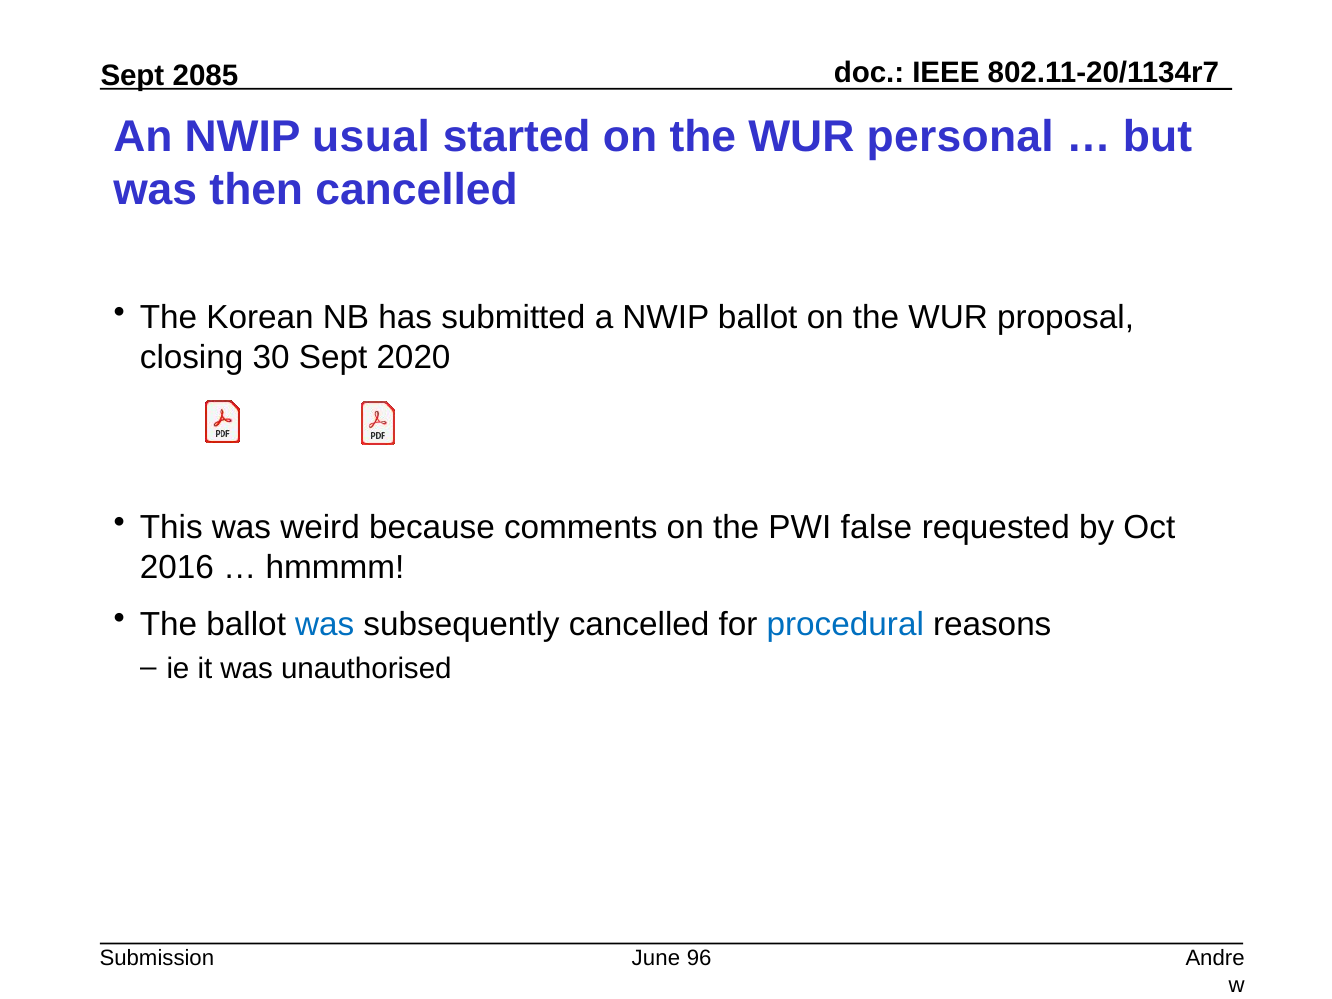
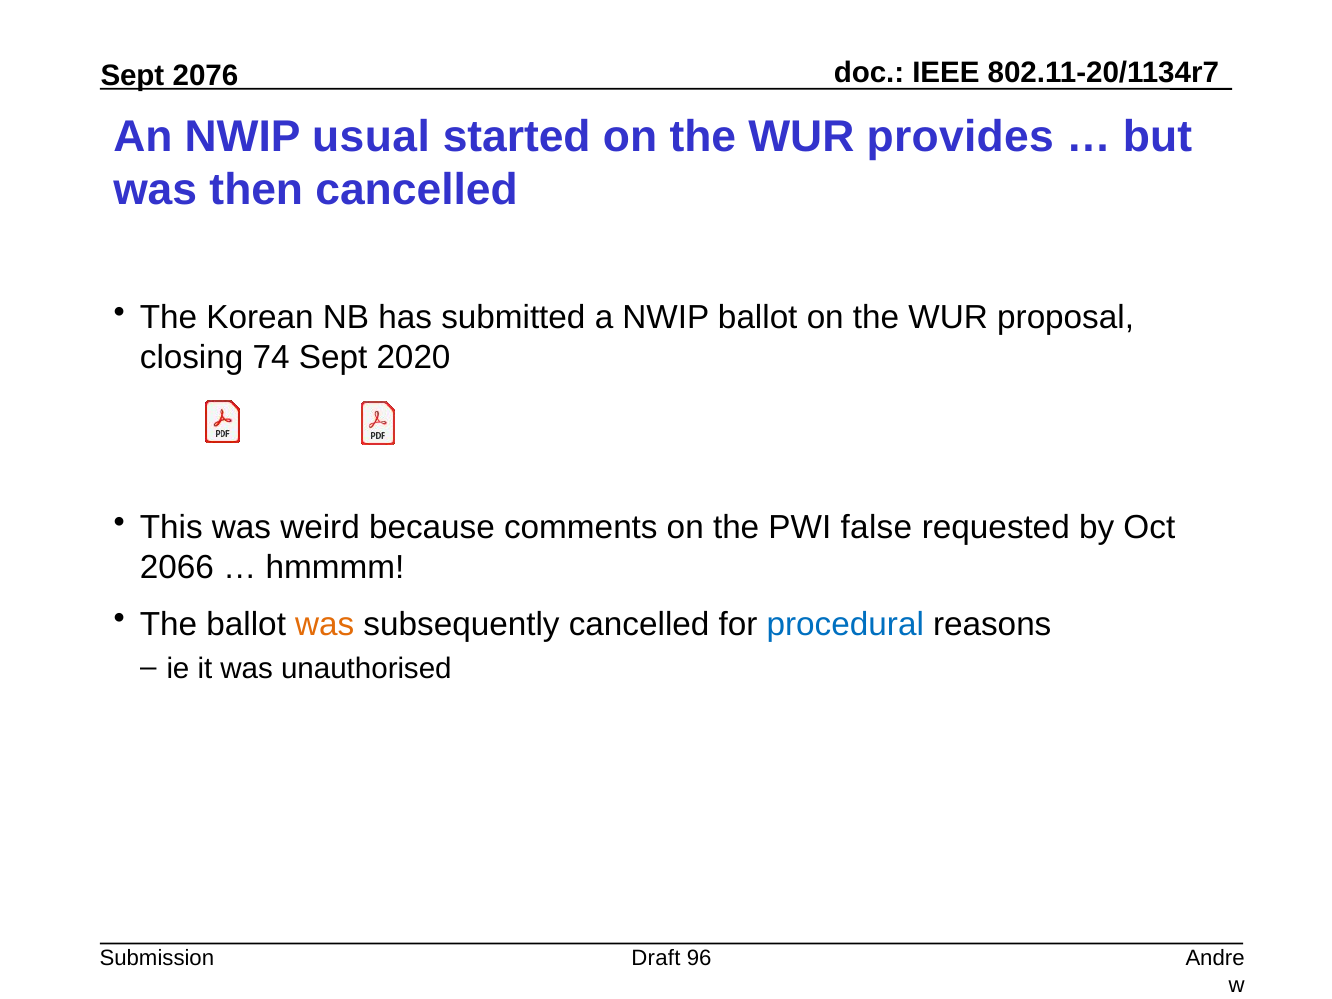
2085: 2085 -> 2076
personal: personal -> provides
30: 30 -> 74
2016: 2016 -> 2066
was at (325, 624) colour: blue -> orange
June: June -> Draft
